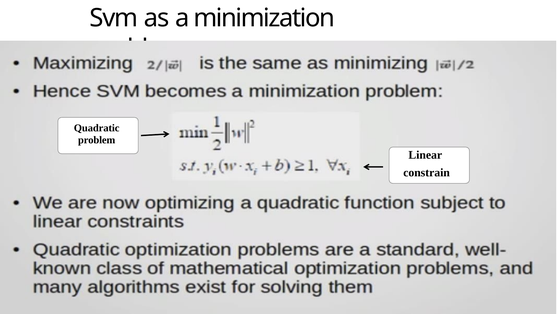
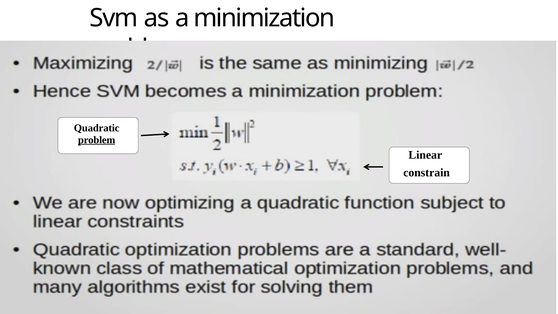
problem at (97, 140) underline: none -> present
